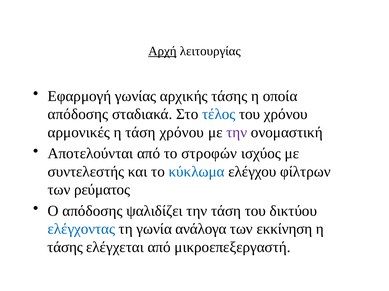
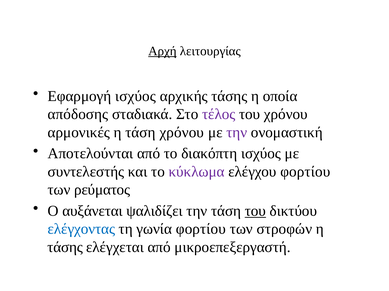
Εφαρμογή γωνίας: γωνίας -> ισχύος
τέλος colour: blue -> purple
στροφών: στροφών -> διακόπτη
κύκλωμα colour: blue -> purple
ελέγχου φίλτρων: φίλτρων -> φορτίου
Ο απόδοσης: απόδοσης -> αυξάνεται
του at (255, 211) underline: none -> present
γωνία ανάλογα: ανάλογα -> φορτίου
εκκίνηση: εκκίνηση -> στροφών
